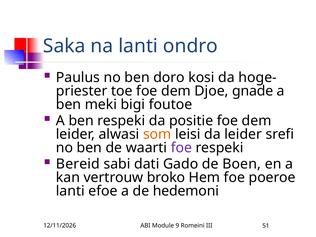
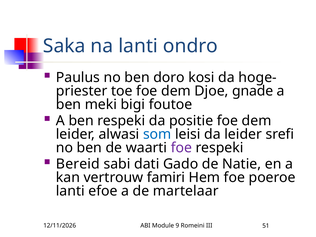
som colour: orange -> blue
Boen: Boen -> Natie
broko: broko -> famiri
hedemoni: hedemoni -> martelaar
